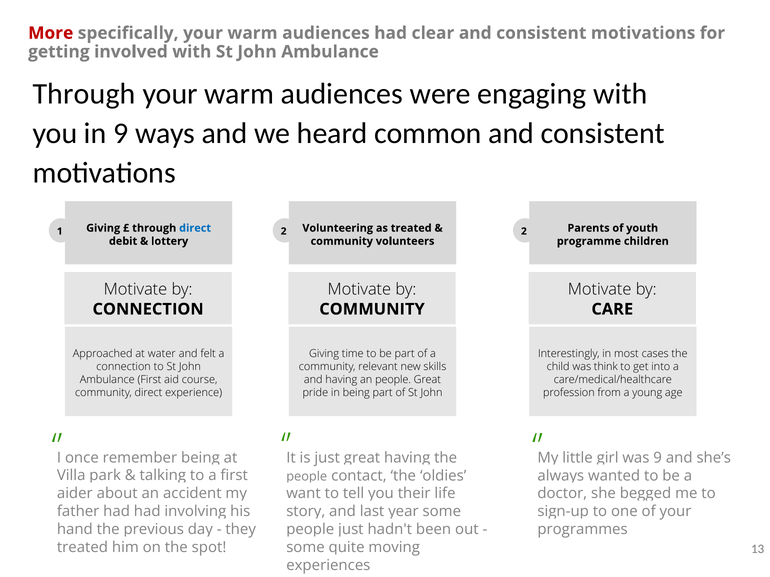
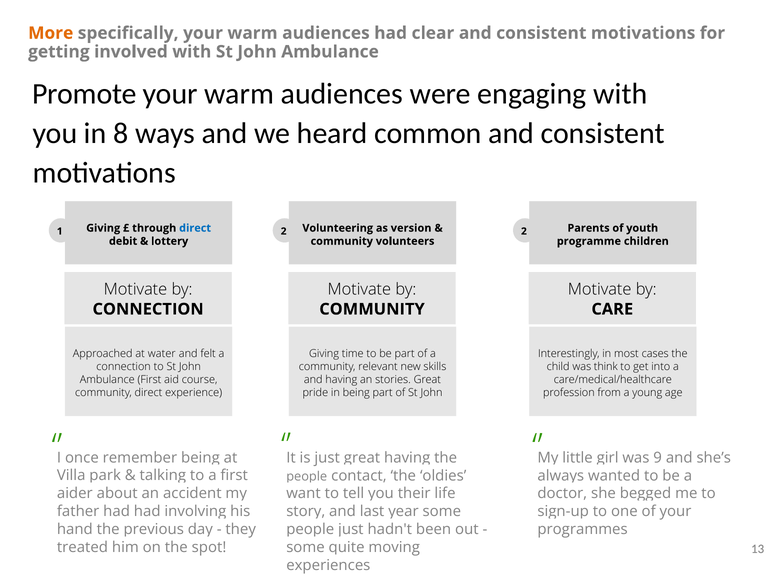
More colour: red -> orange
Through at (84, 94): Through -> Promote
in 9: 9 -> 8
as treated: treated -> version
an people: people -> stories
